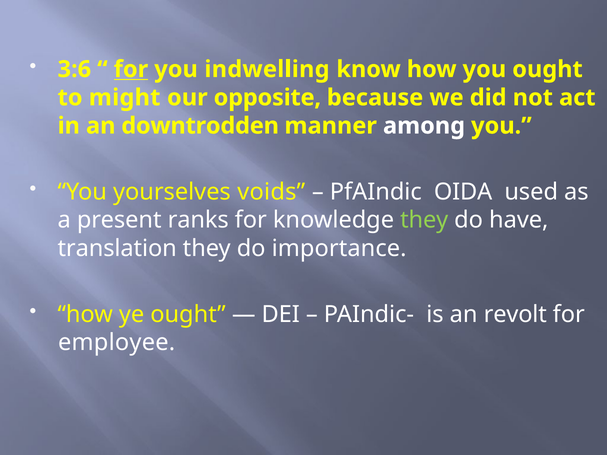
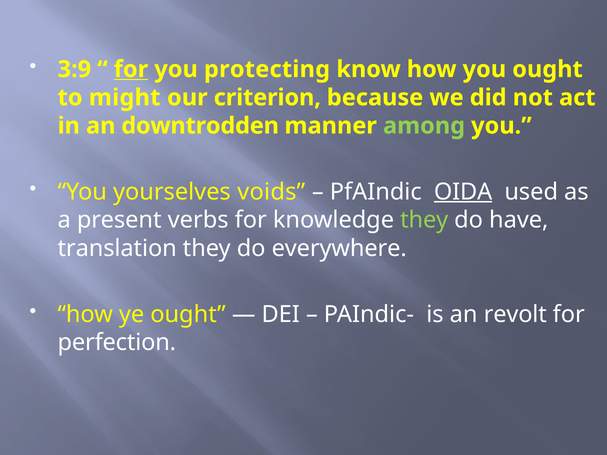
3:6: 3:6 -> 3:9
indwelling: indwelling -> protecting
opposite: opposite -> criterion
among colour: white -> light green
OIDA underline: none -> present
ranks: ranks -> verbs
importance: importance -> everywhere
employee: employee -> perfection
